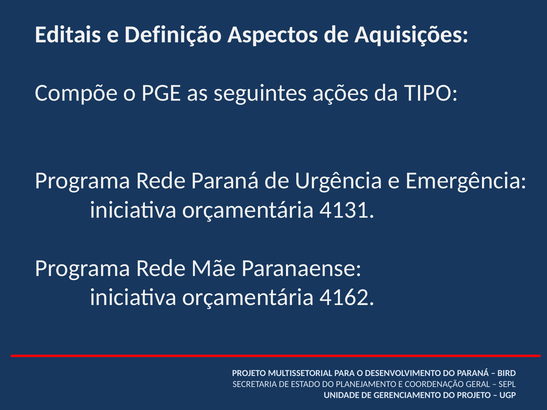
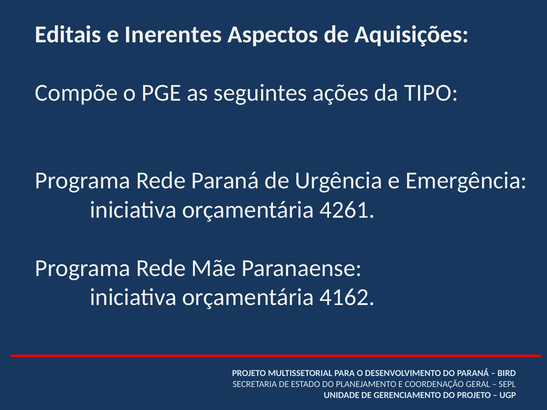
Definição: Definição -> Inerentes
4131: 4131 -> 4261
